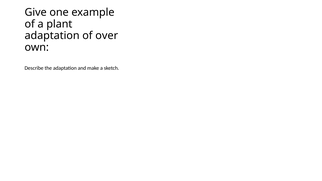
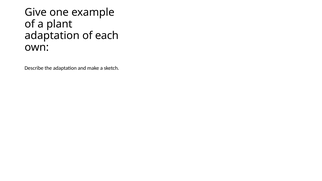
over: over -> each
